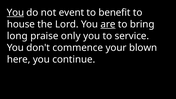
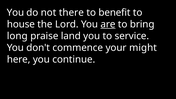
You at (15, 13) underline: present -> none
event: event -> there
only: only -> land
blown: blown -> might
